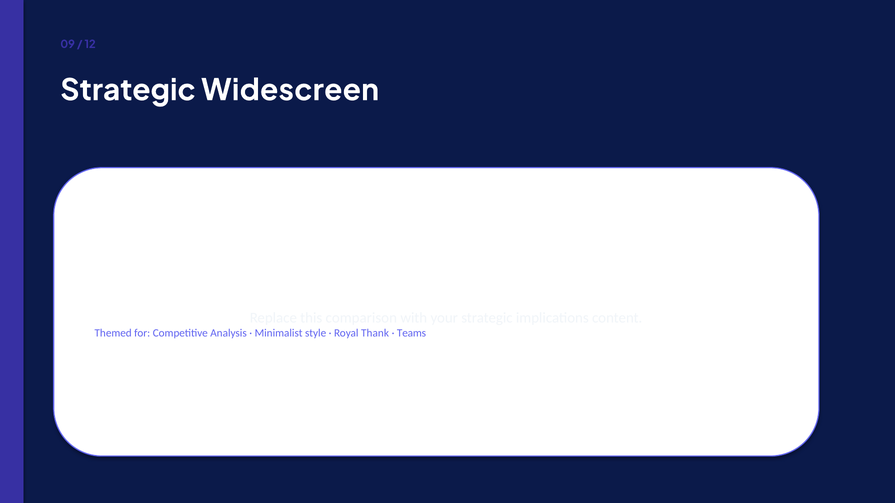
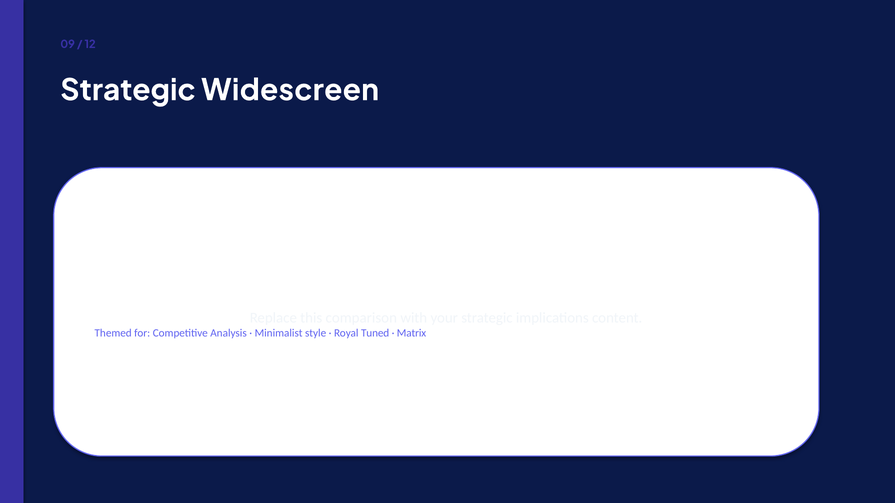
Thank: Thank -> Tuned
Teams: Teams -> Matrix
